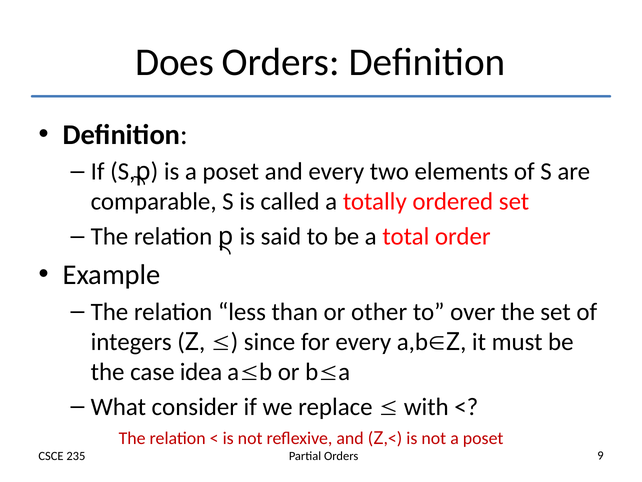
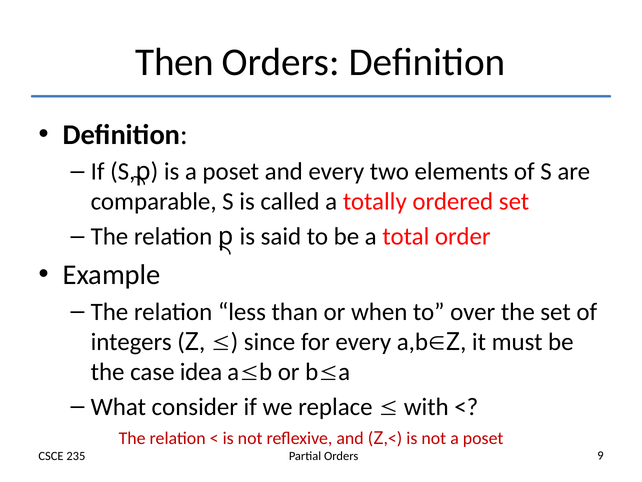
Does: Does -> Then
other: other -> when
